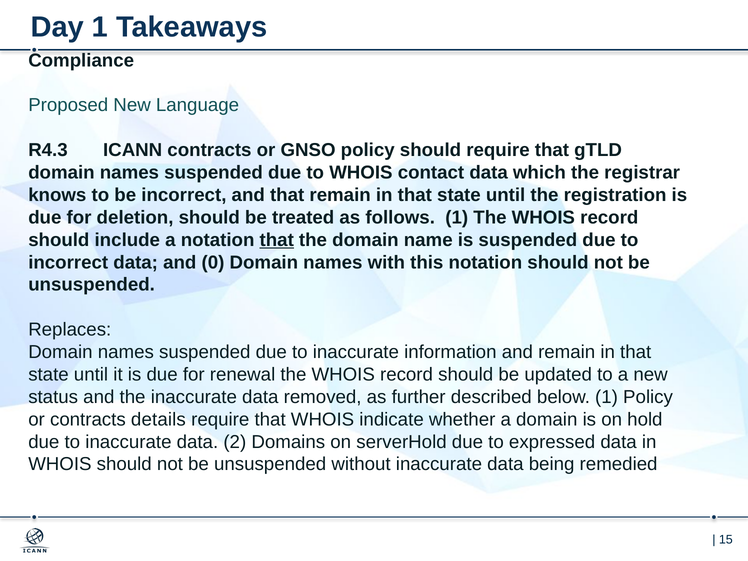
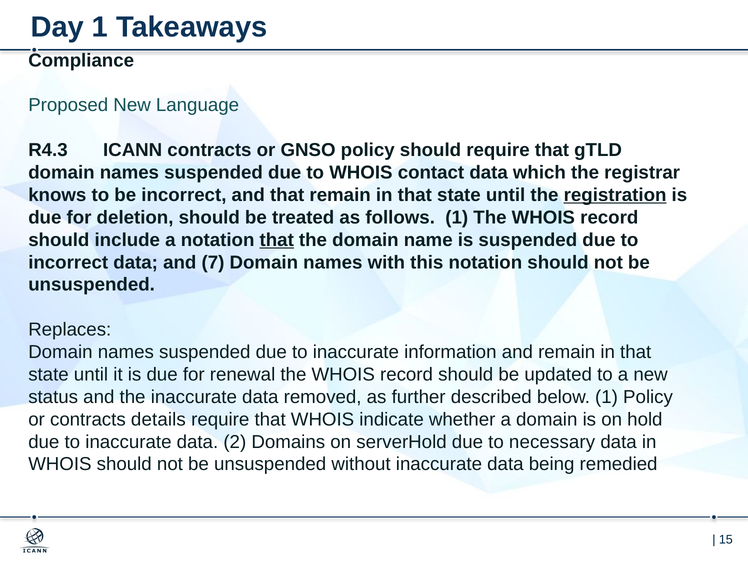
registration underline: none -> present
0: 0 -> 7
expressed: expressed -> necessary
